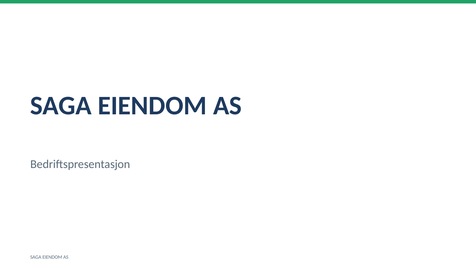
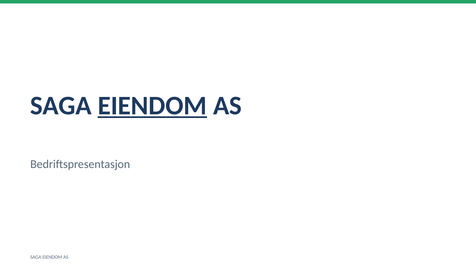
EIENDOM at (152, 106) underline: none -> present
